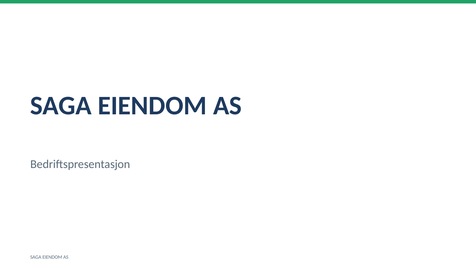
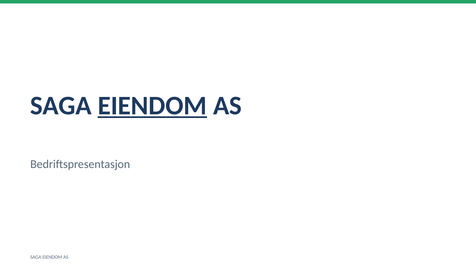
EIENDOM at (152, 106) underline: none -> present
